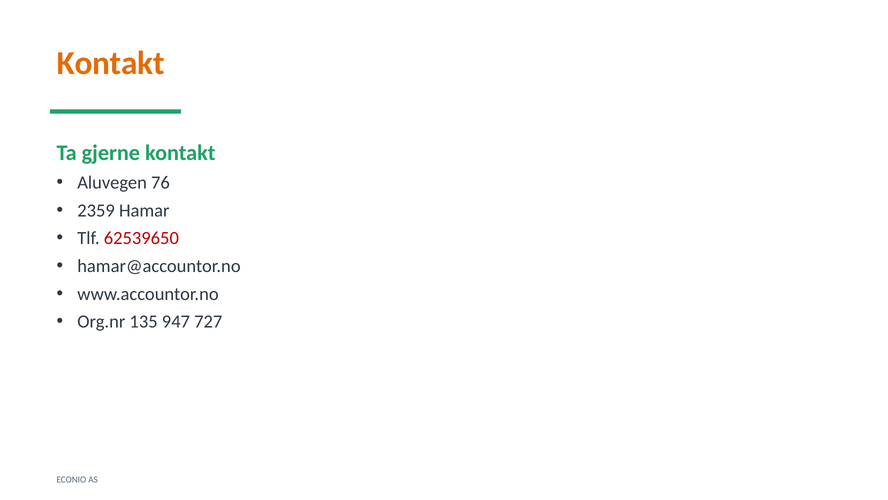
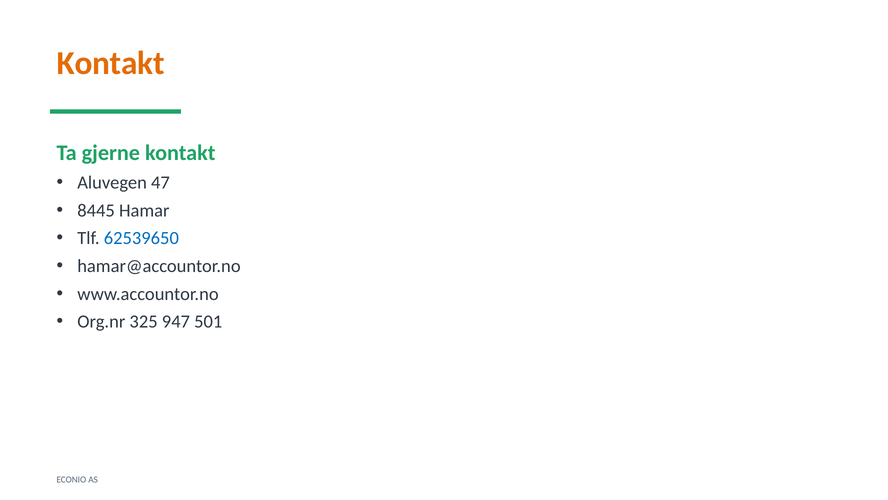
76: 76 -> 47
2359: 2359 -> 8445
62539650 colour: red -> blue
135: 135 -> 325
727: 727 -> 501
